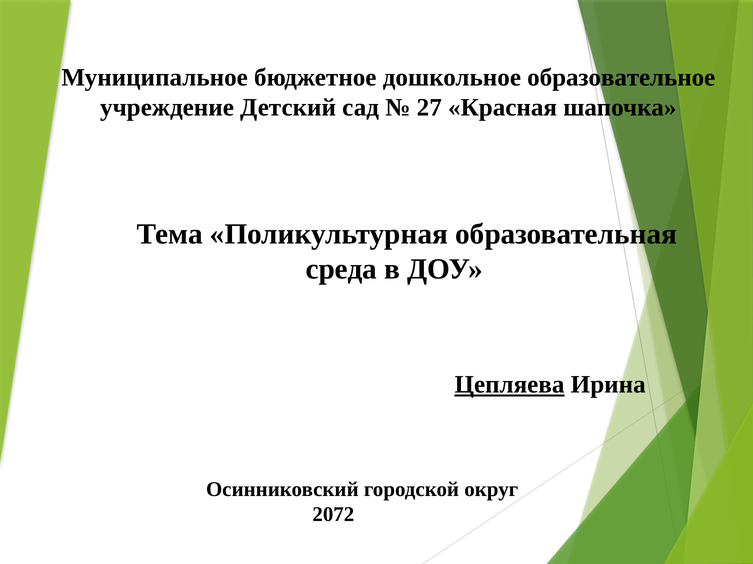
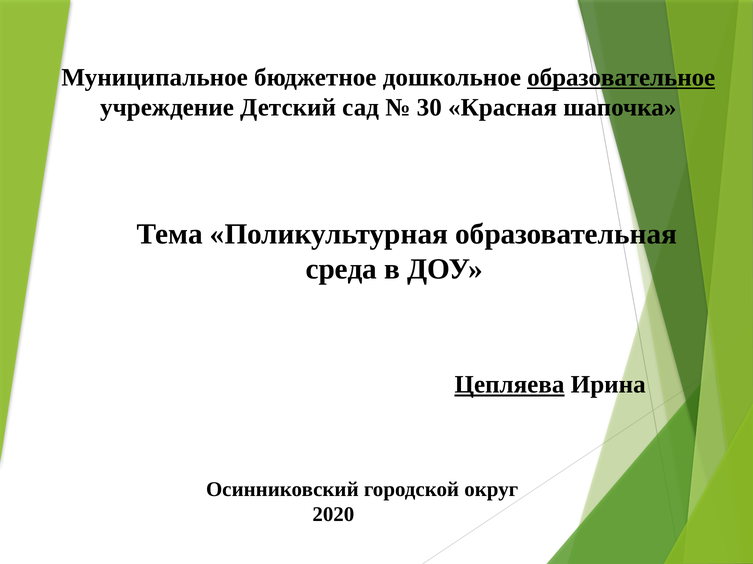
образовательное underline: none -> present
27: 27 -> 30
2072: 2072 -> 2020
